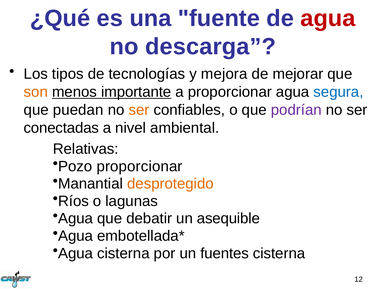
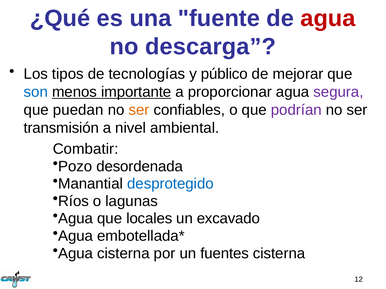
mejora: mejora -> público
son colour: orange -> blue
segura colour: blue -> purple
conectadas: conectadas -> transmisión
Relativas: Relativas -> Combatir
Pozo proporcionar: proporcionar -> desordenada
desprotegido colour: orange -> blue
debatir: debatir -> locales
asequible: asequible -> excavado
